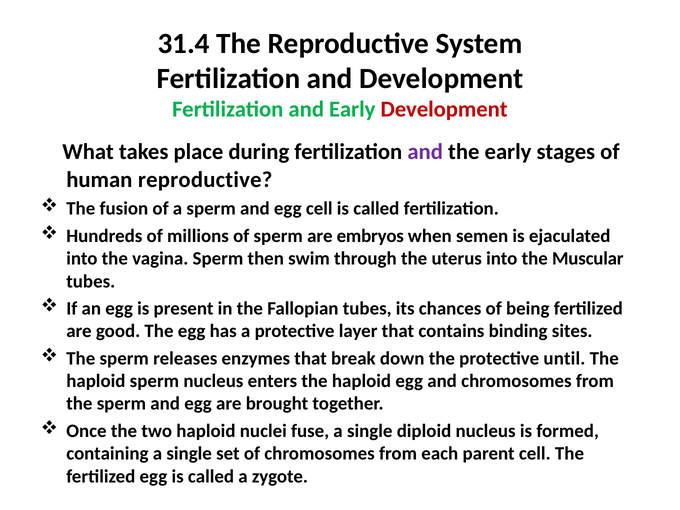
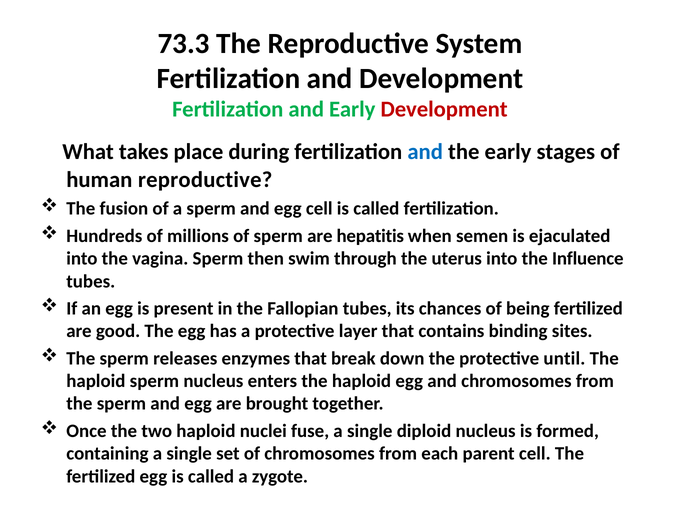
31.4: 31.4 -> 73.3
and at (425, 152) colour: purple -> blue
embryos: embryos -> hepatitis
Muscular: Muscular -> Influence
